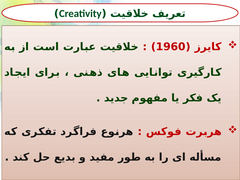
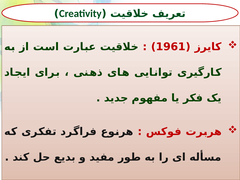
1960: 1960 -> 1961
